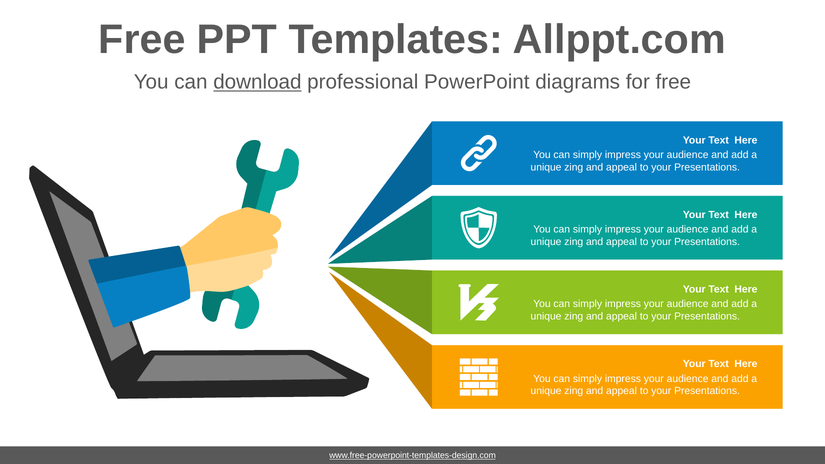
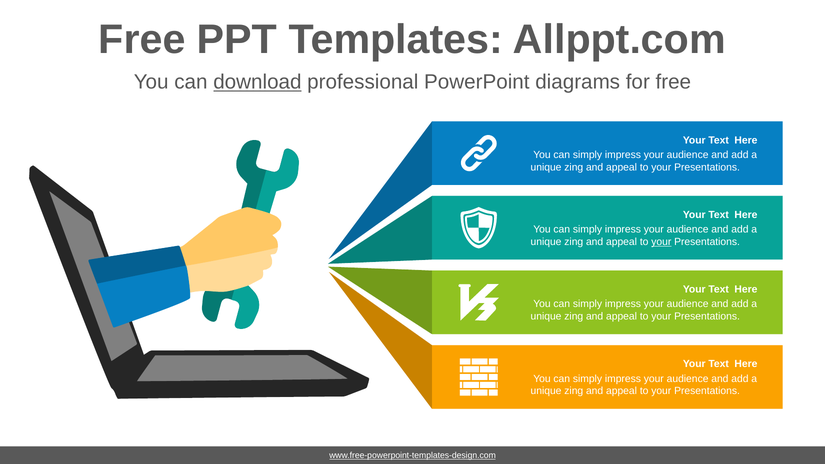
your at (661, 242) underline: none -> present
